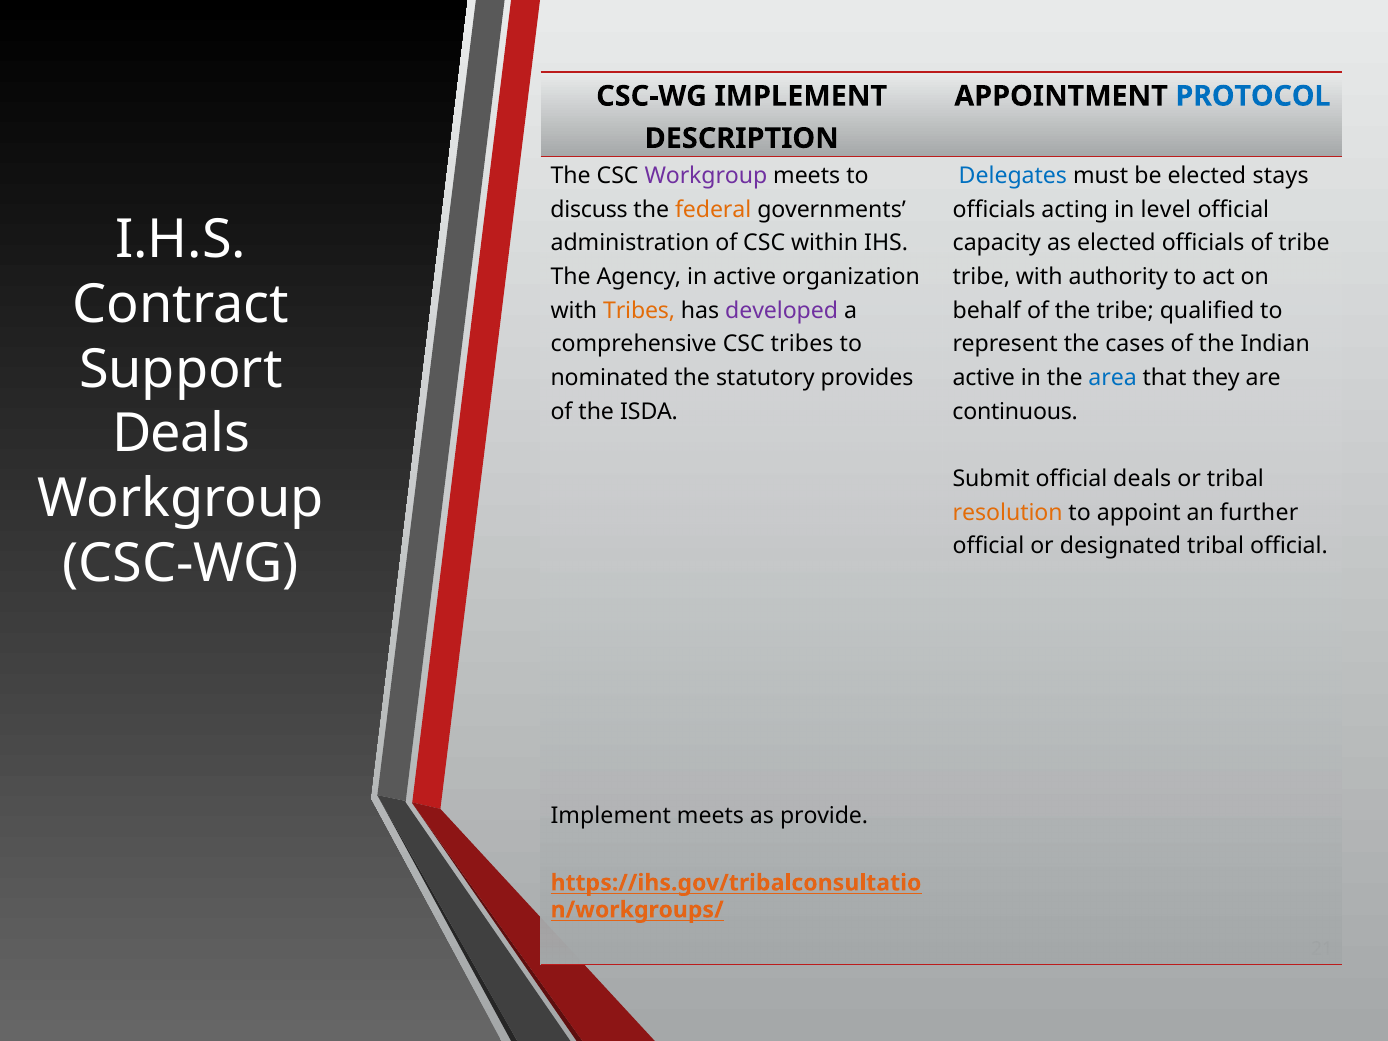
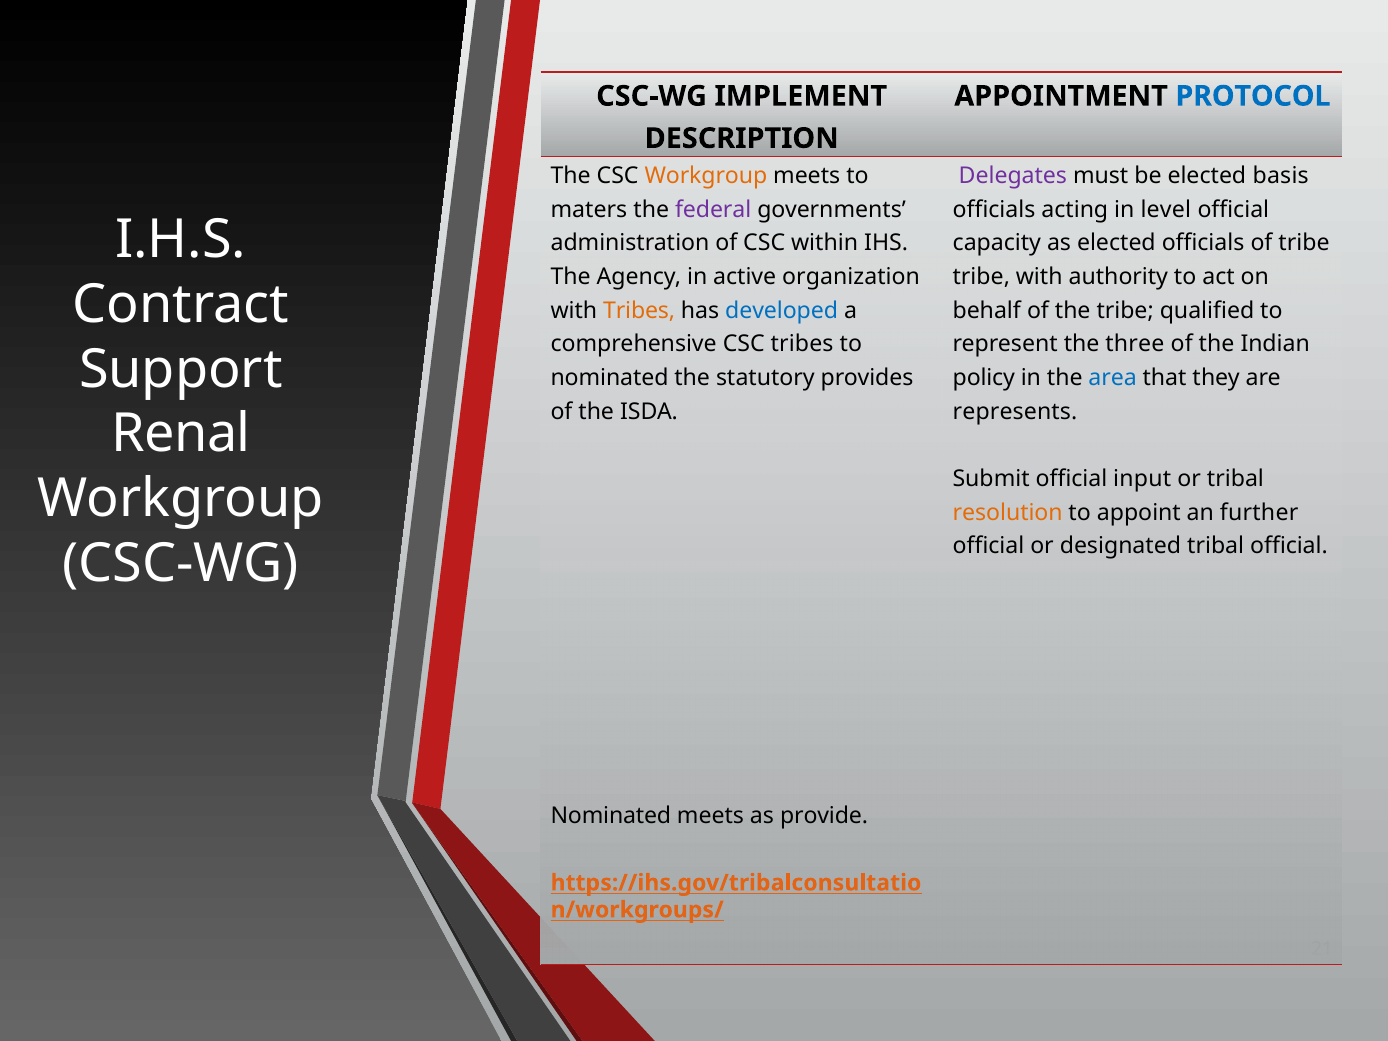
Workgroup at (706, 176) colour: purple -> orange
Delegates colour: blue -> purple
stays: stays -> basis
discuss: discuss -> maters
federal colour: orange -> purple
developed colour: purple -> blue
cases: cases -> three
active at (984, 378): active -> policy
continuous: continuous -> represents
Deals at (181, 434): Deals -> Renal
official deals: deals -> input
Implement at (611, 816): Implement -> Nominated
